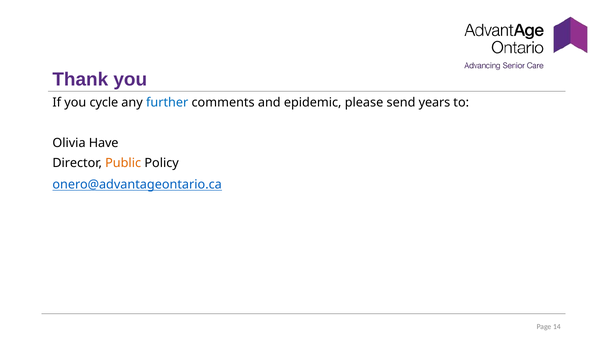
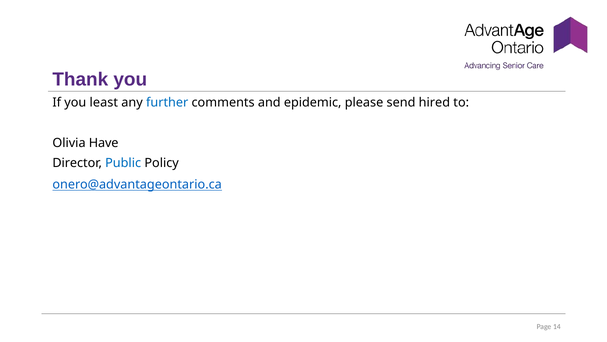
cycle: cycle -> least
years: years -> hired
Public colour: orange -> blue
